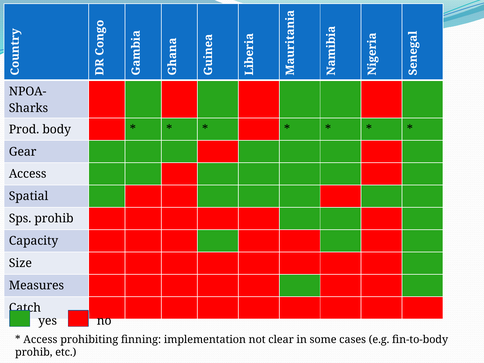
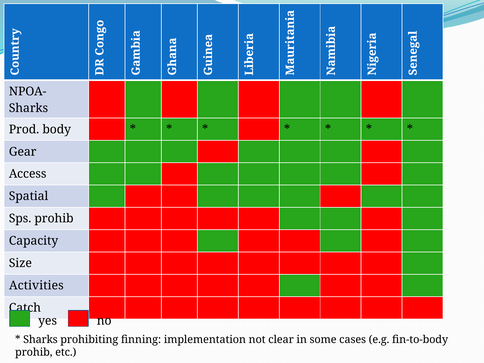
Measures: Measures -> Activities
Access at (40, 339): Access -> Sharks
